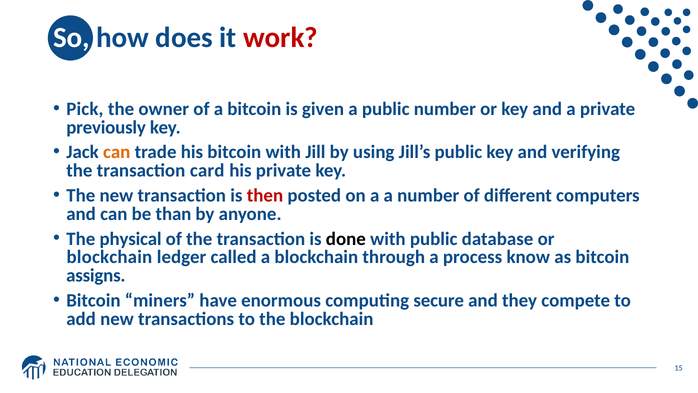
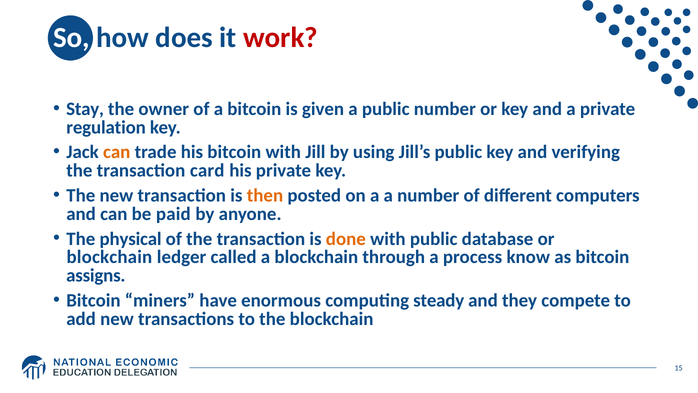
Pick: Pick -> Stay
previously: previously -> regulation
then colour: red -> orange
than: than -> paid
done colour: black -> orange
secure: secure -> steady
